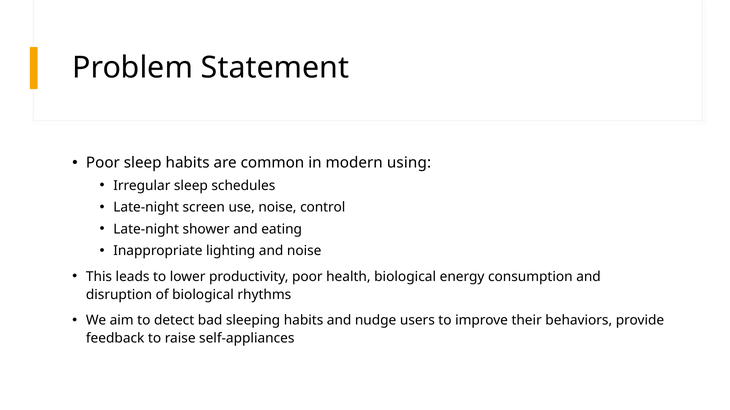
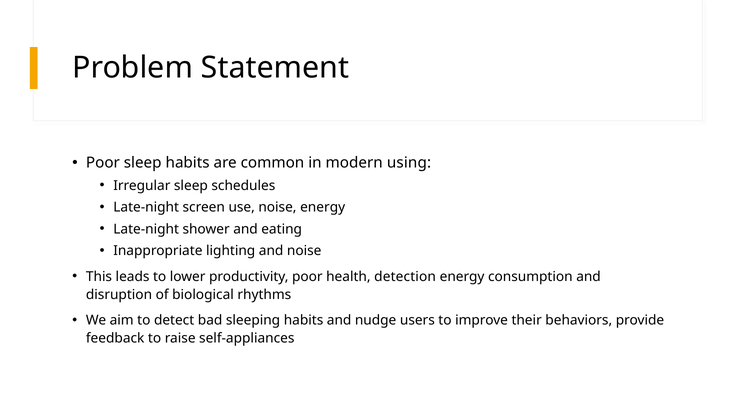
noise control: control -> energy
health biological: biological -> detection
